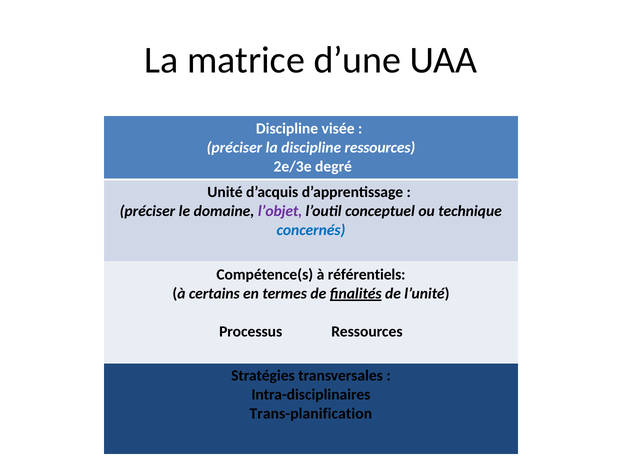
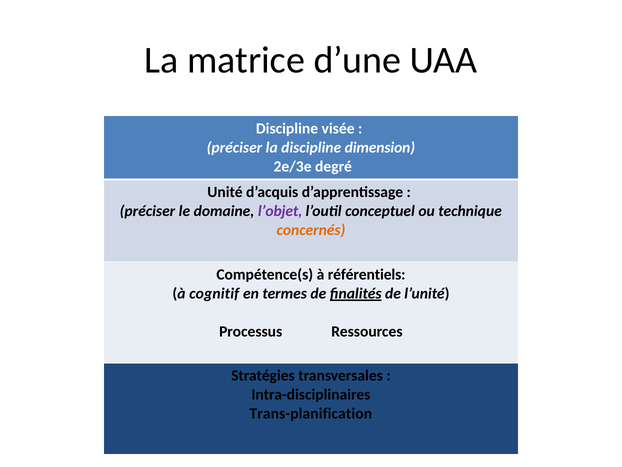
discipline ressources: ressources -> dimension
concernés colour: blue -> orange
certains: certains -> cognitif
